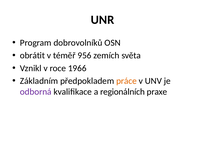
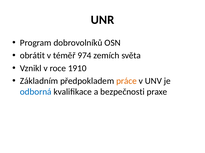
956: 956 -> 974
1966: 1966 -> 1910
odborná colour: purple -> blue
regionálních: regionálních -> bezpečnosti
